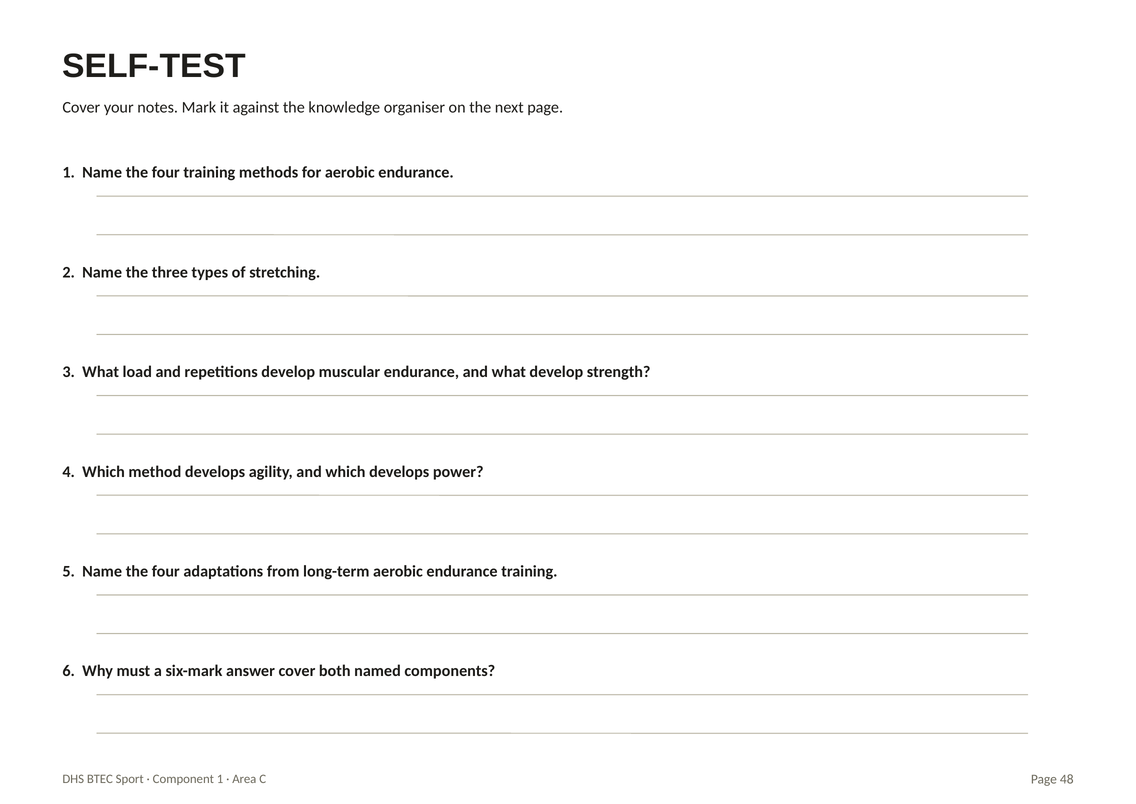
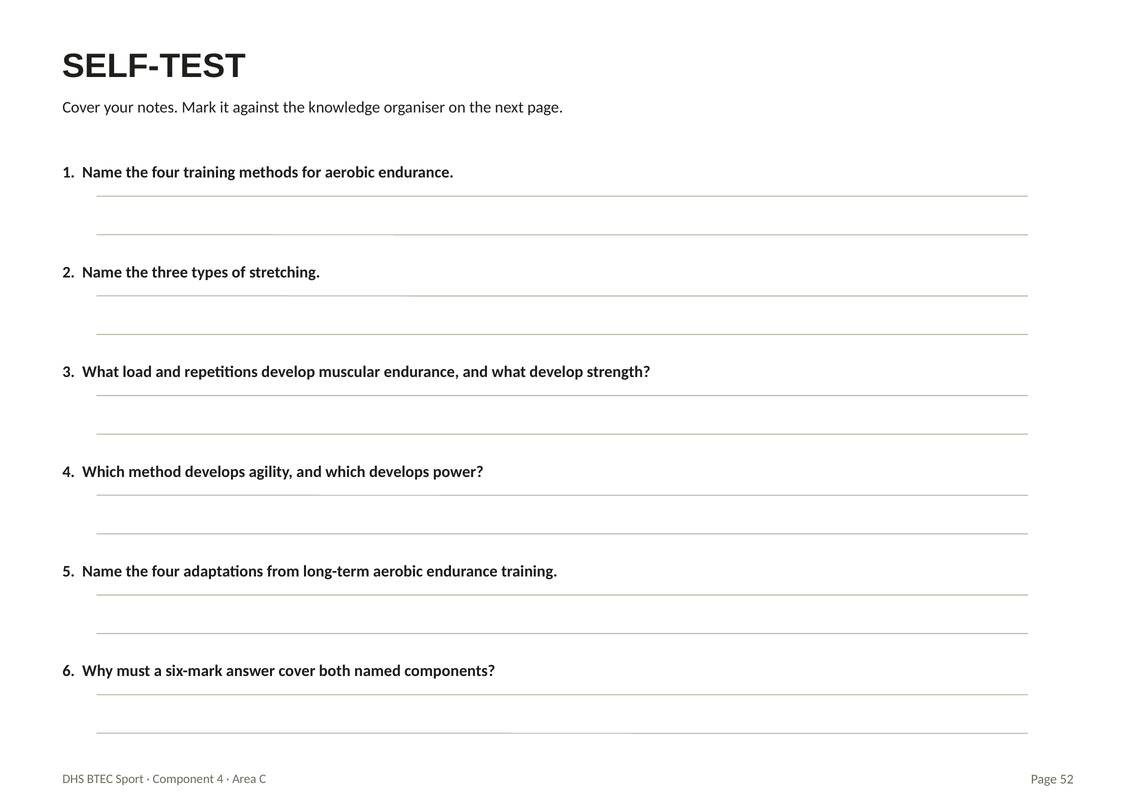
Component 1: 1 -> 4
48: 48 -> 52
